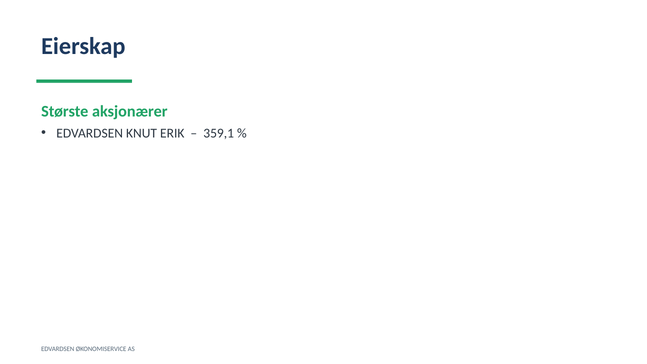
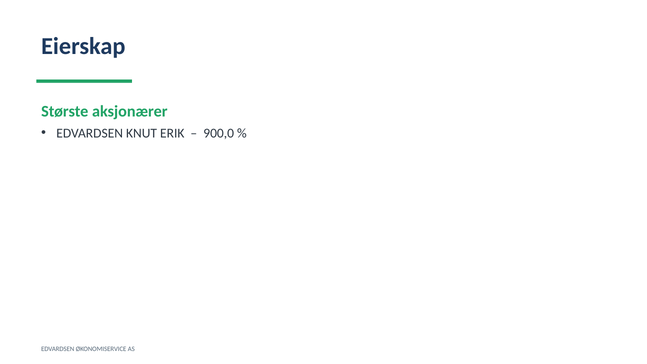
359,1: 359,1 -> 900,0
